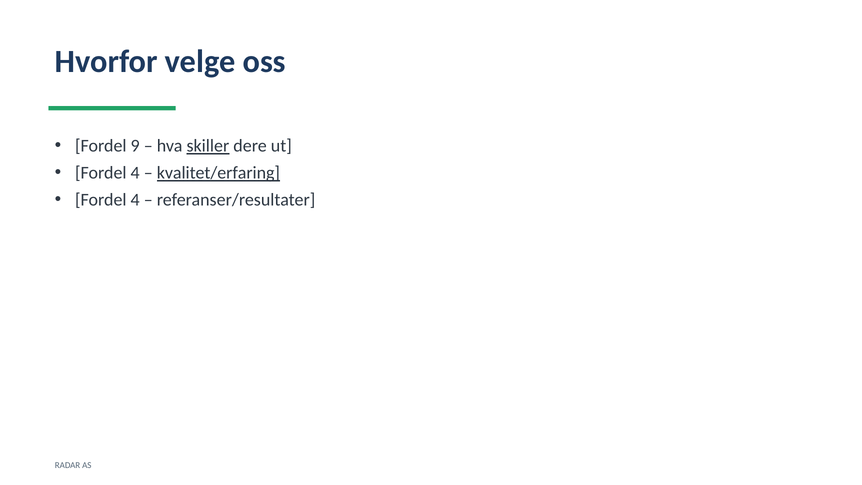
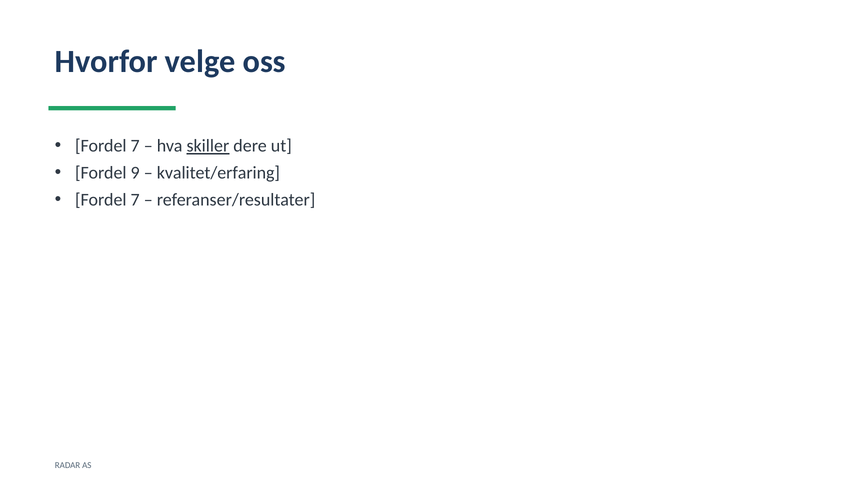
9 at (135, 146): 9 -> 7
4 at (135, 173): 4 -> 9
kvalitet/erfaring underline: present -> none
4 at (135, 200): 4 -> 7
